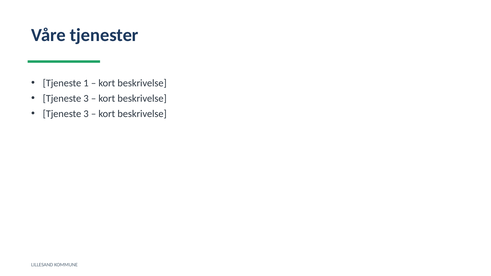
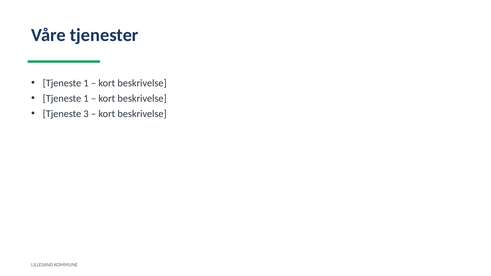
3 at (86, 99): 3 -> 1
